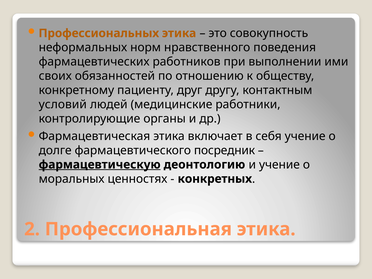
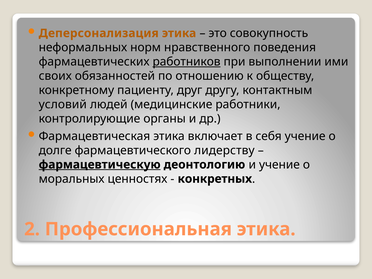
Профессиональных: Профессиональных -> Деперсонализация
работников underline: none -> present
посредник: посредник -> лидерству
